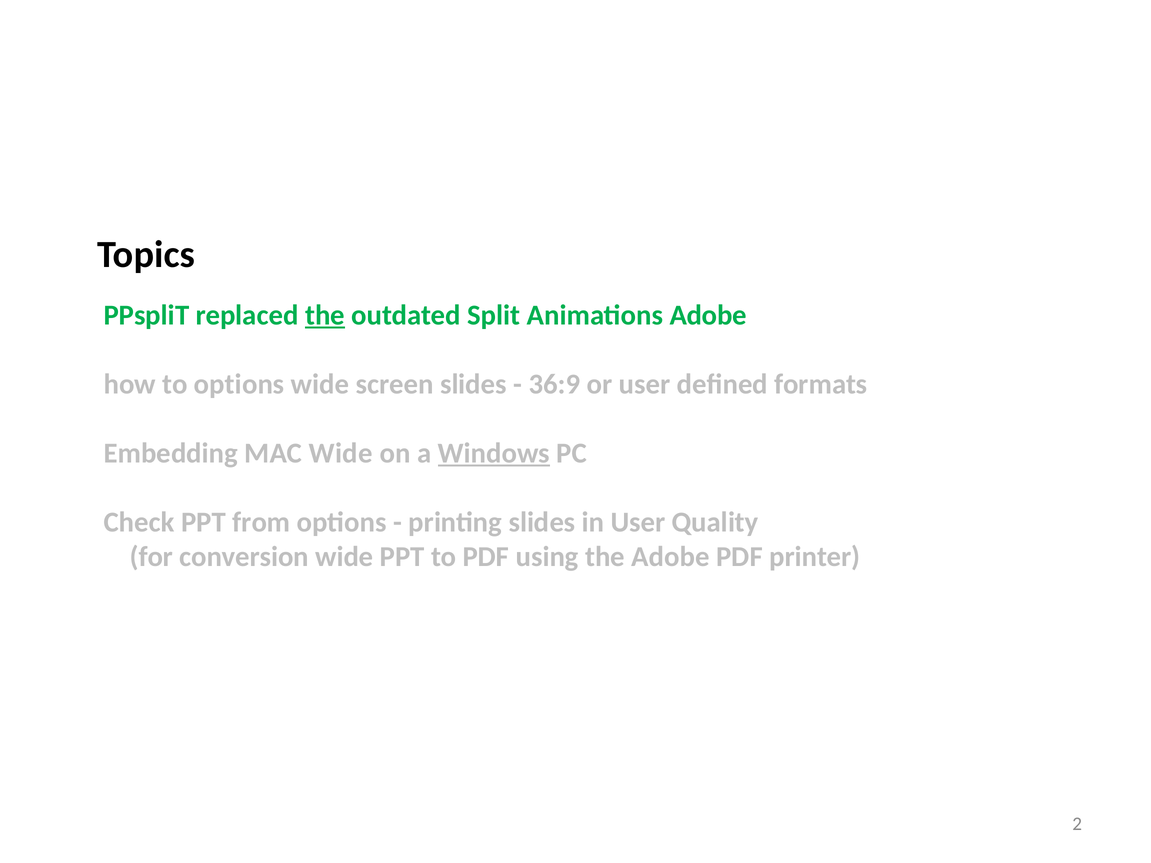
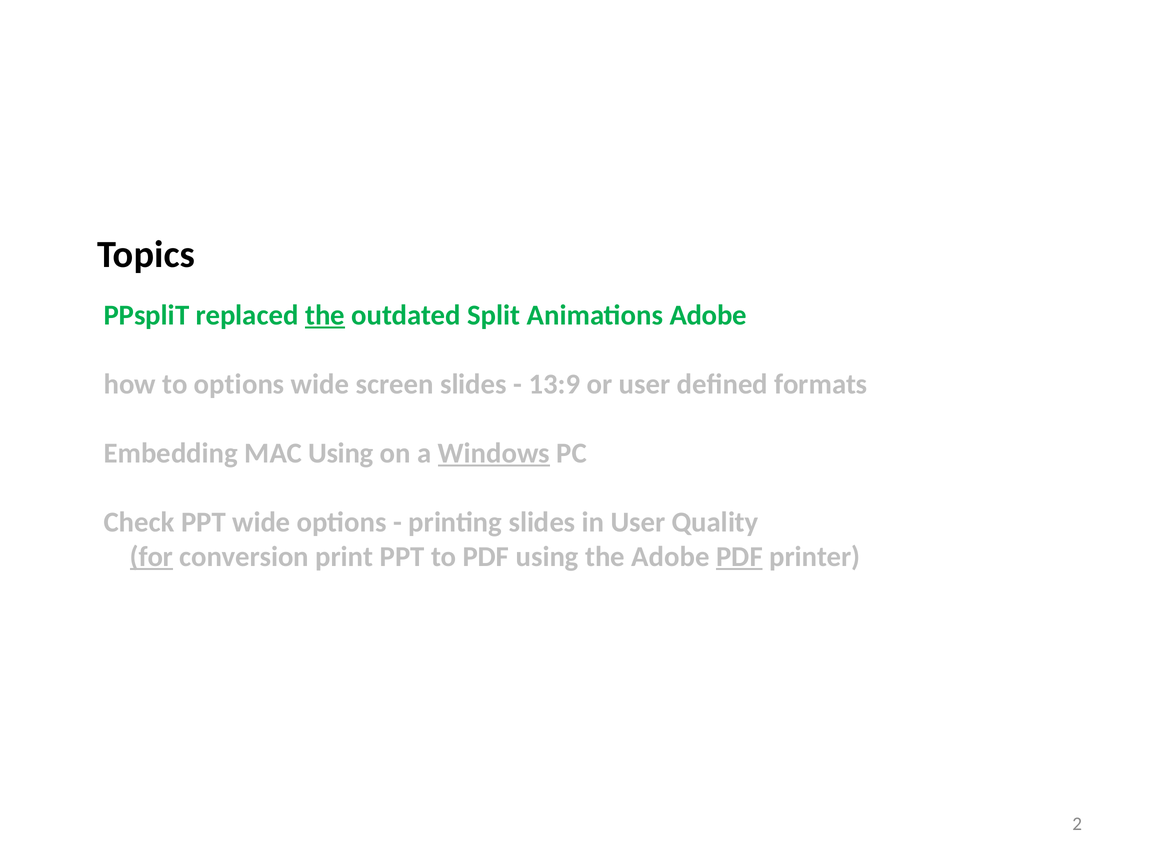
36:9: 36:9 -> 13:9
MAC Wide: Wide -> Using
PPT from: from -> wide
for underline: none -> present
conversion wide: wide -> print
PDF at (739, 557) underline: none -> present
